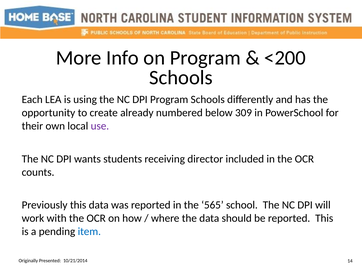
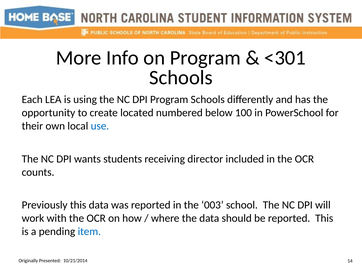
<200: <200 -> <301
already: already -> located
309: 309 -> 100
use colour: purple -> blue
565: 565 -> 003
